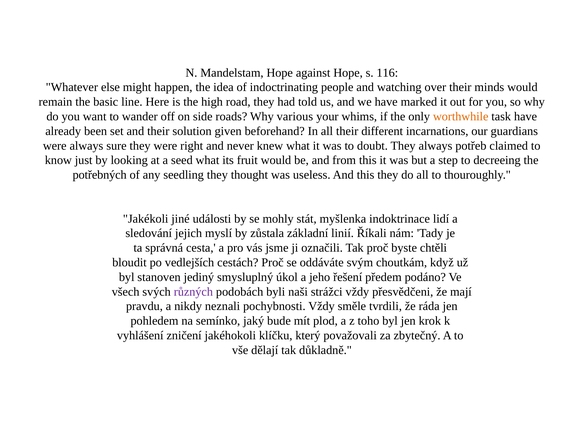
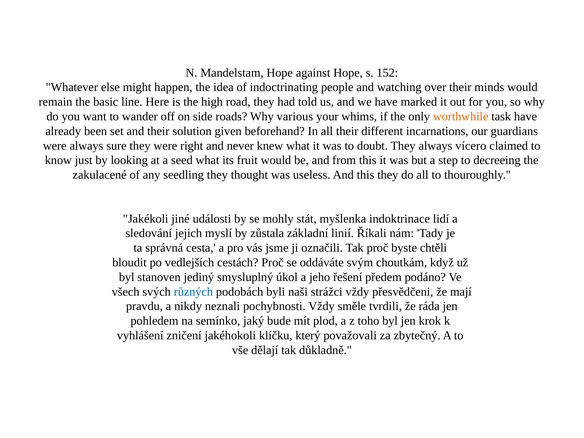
116: 116 -> 152
potřeb: potřeb -> vícero
potřebných: potřebných -> zakulacené
různých colour: purple -> blue
